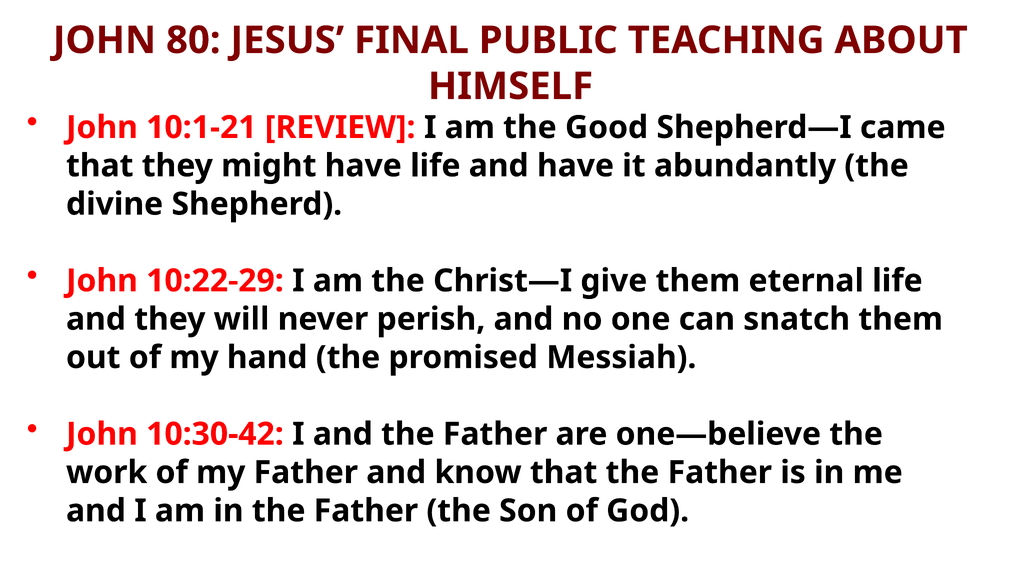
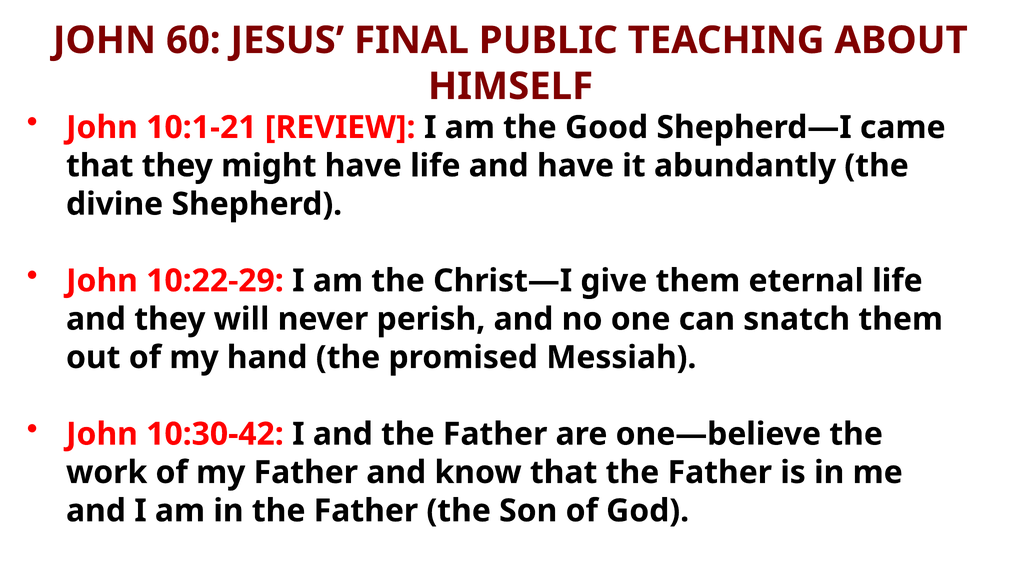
80: 80 -> 60
